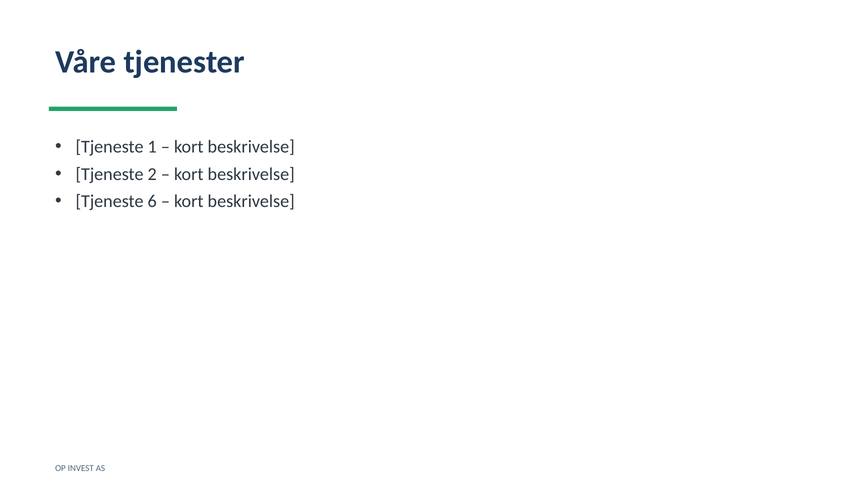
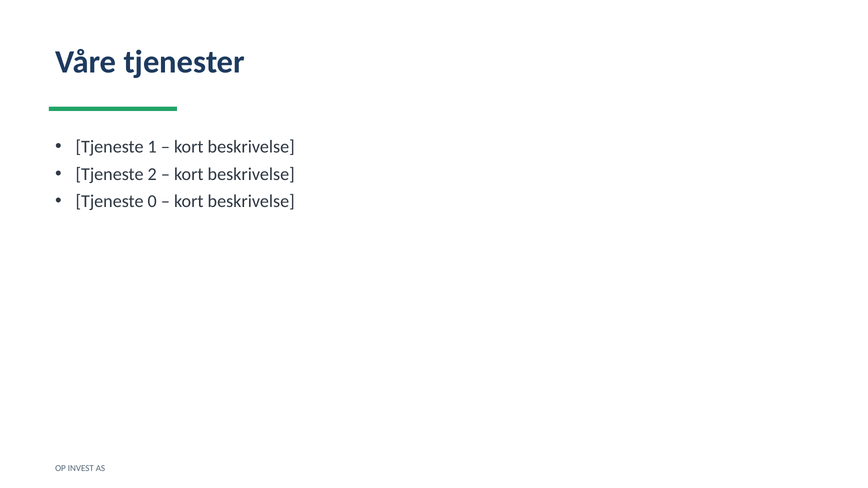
6: 6 -> 0
